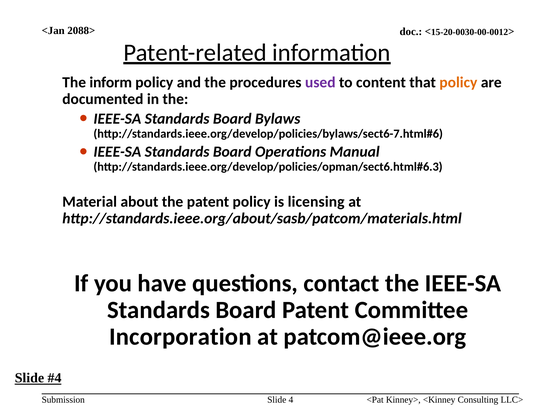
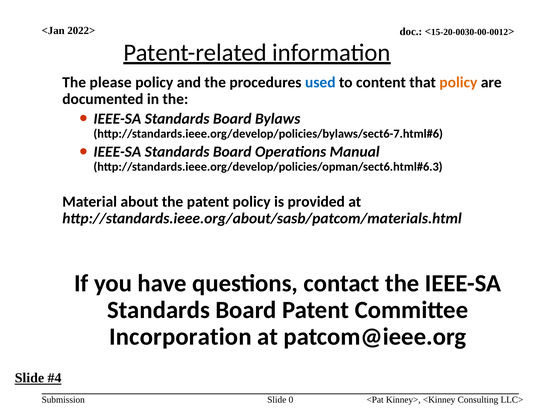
2088>: 2088> -> 2022>
inform: inform -> please
used colour: purple -> blue
licensing: licensing -> provided
4: 4 -> 0
